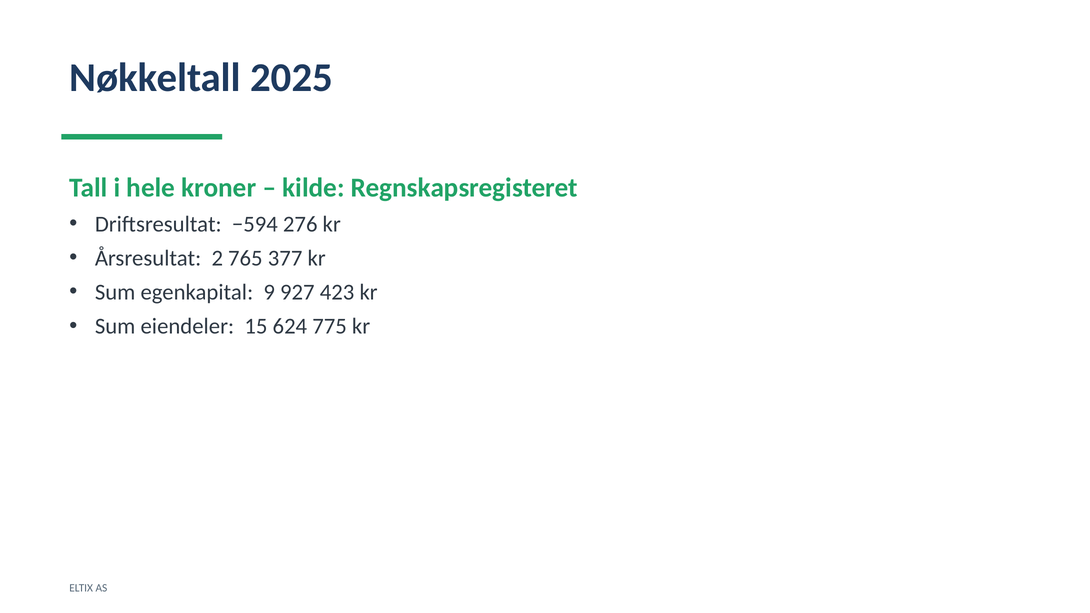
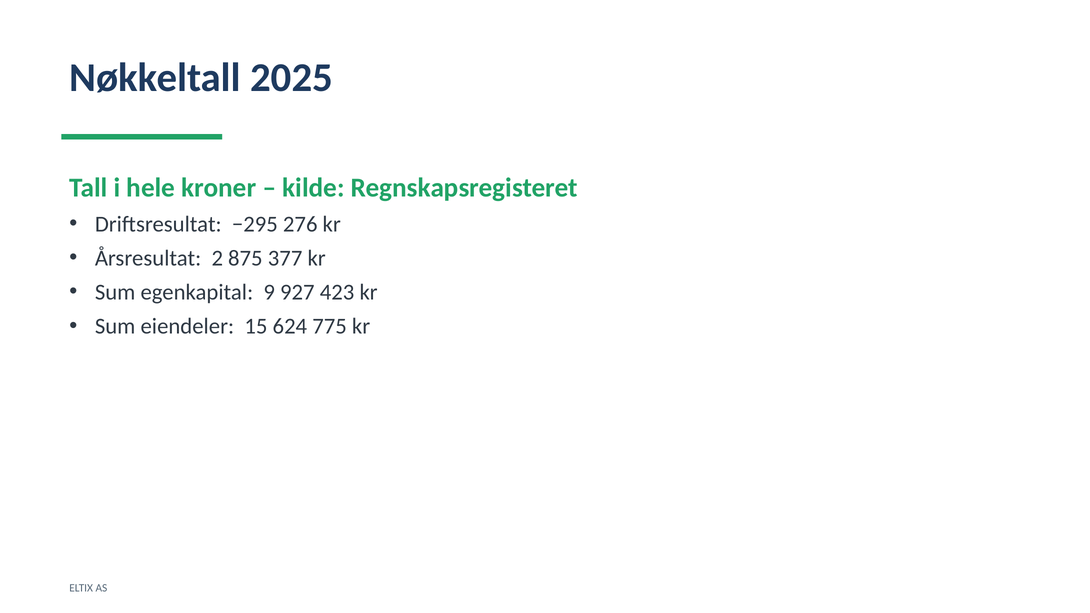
−594: −594 -> −295
765: 765 -> 875
